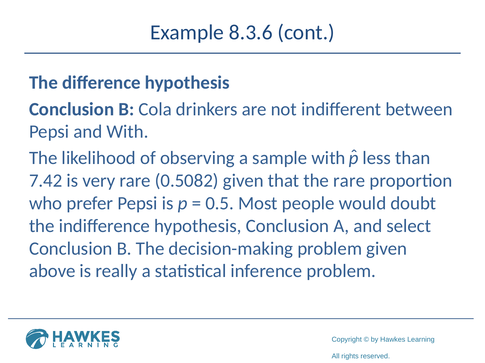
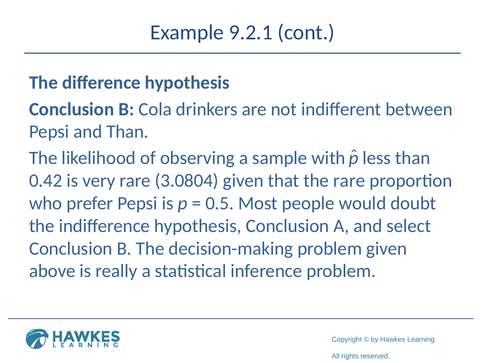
8.3.6: 8.3.6 -> 9.2.1
and With: With -> Than
7.42: 7.42 -> 0.42
0.5082: 0.5082 -> 3.0804
